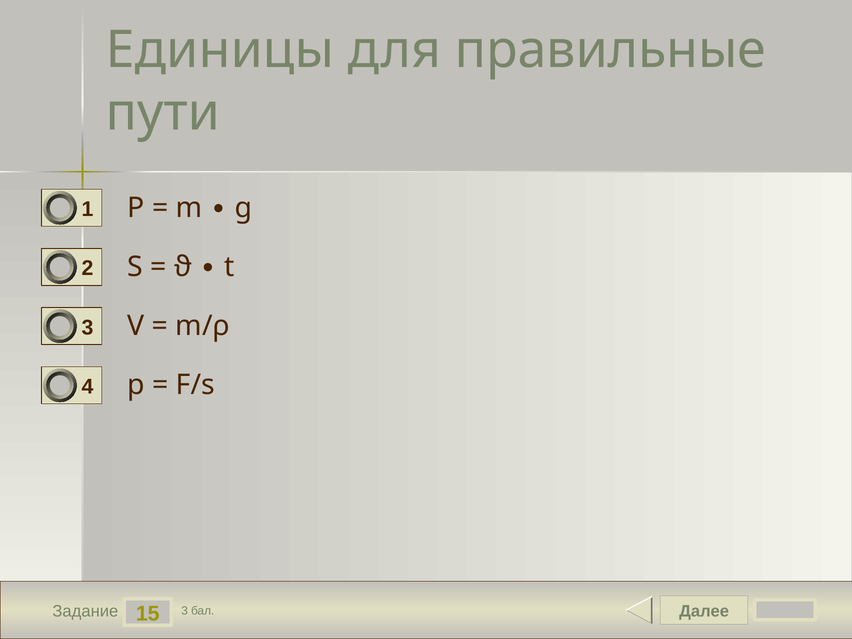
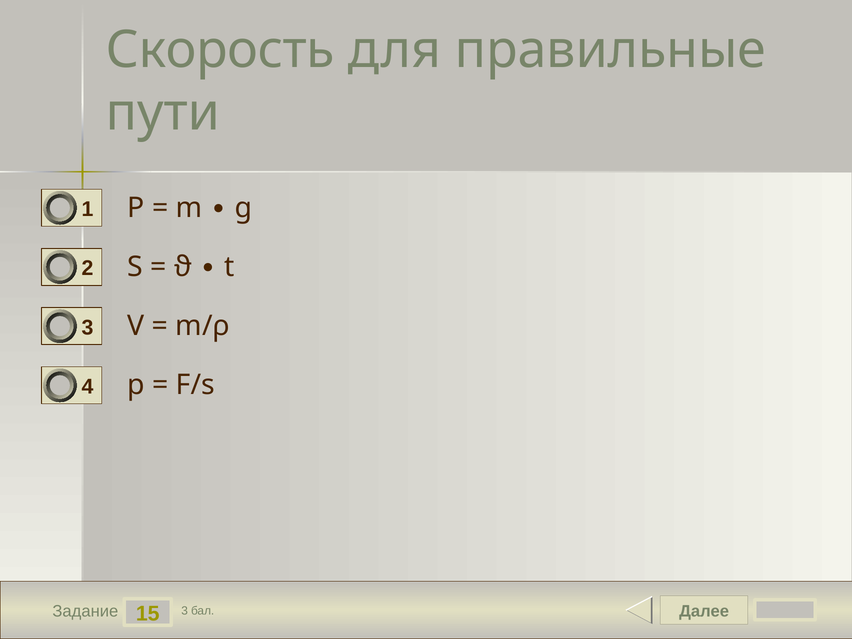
Единицы: Единицы -> Скорость
